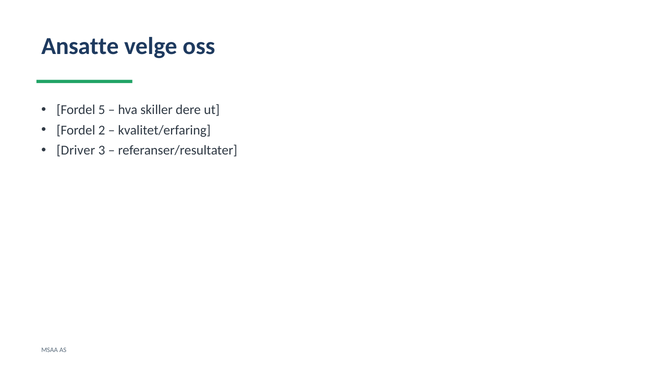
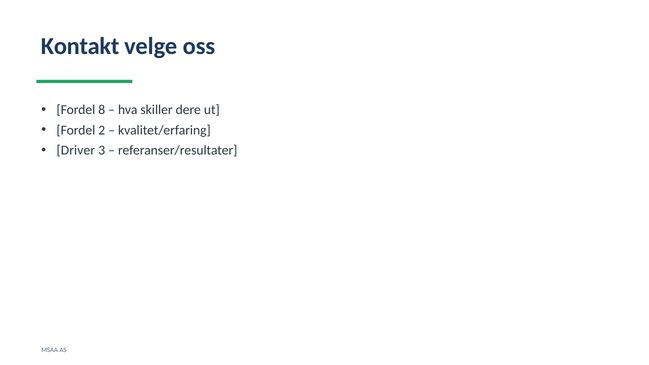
Ansatte: Ansatte -> Kontakt
5: 5 -> 8
